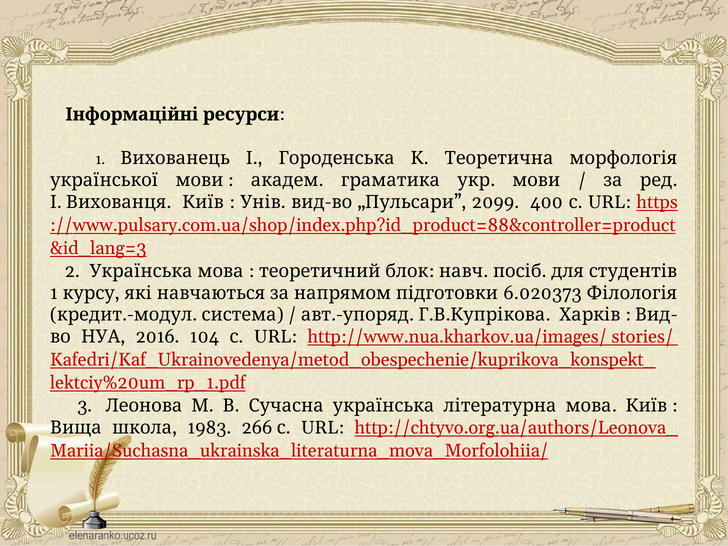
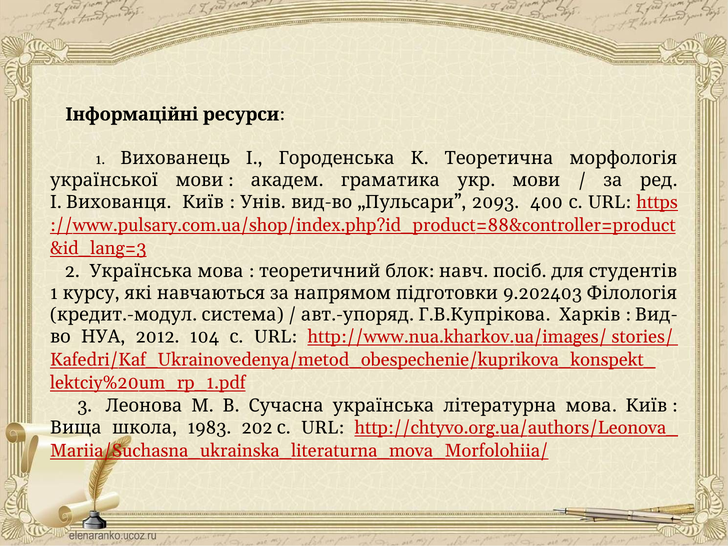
2099: 2099 -> 2093
6.020373: 6.020373 -> 9.202403
2016: 2016 -> 2012
266: 266 -> 202
